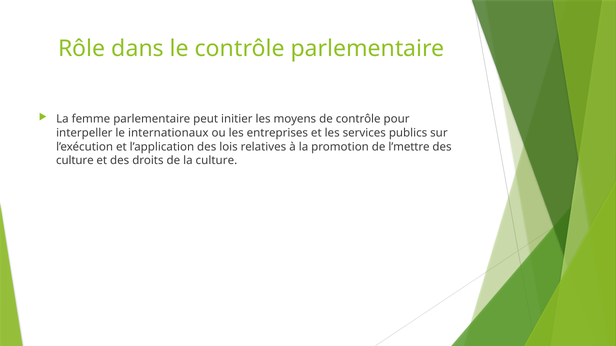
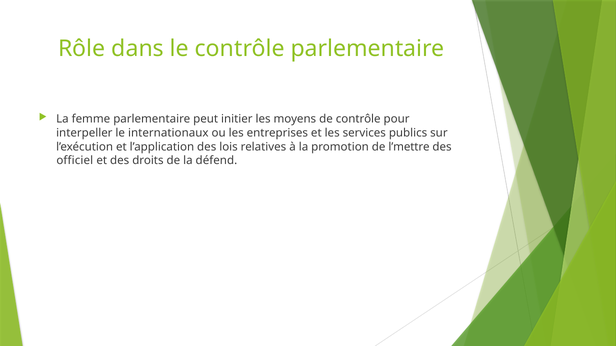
culture at (75, 161): culture -> officiel
la culture: culture -> défend
